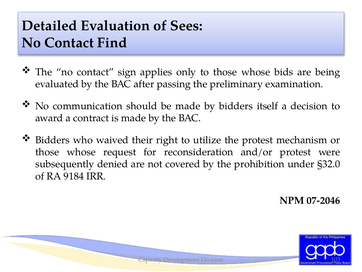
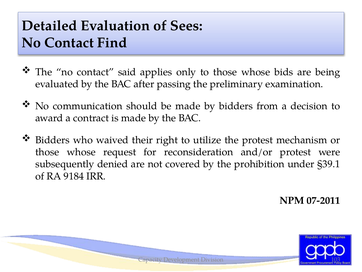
sign: sign -> said
itself: itself -> from
§32.0: §32.0 -> §39.1
07-2046: 07-2046 -> 07-2011
